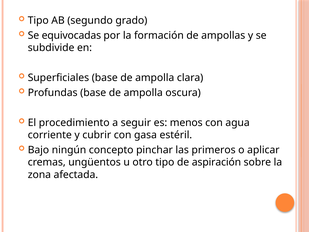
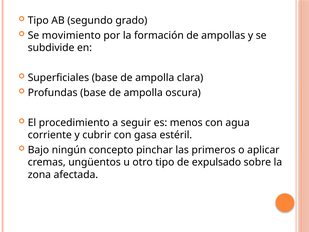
equivocadas: equivocadas -> movimiento
aspiración: aspiración -> expulsado
